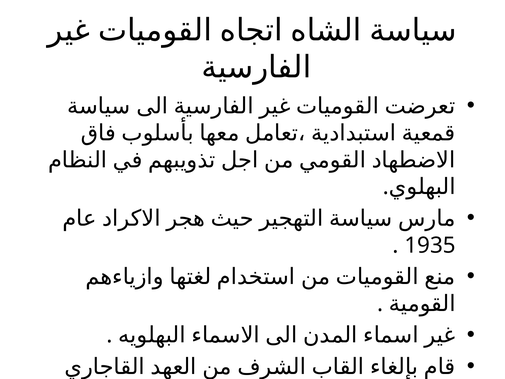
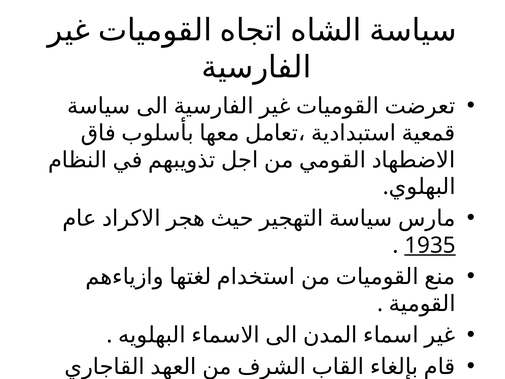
1935 underline: none -> present
